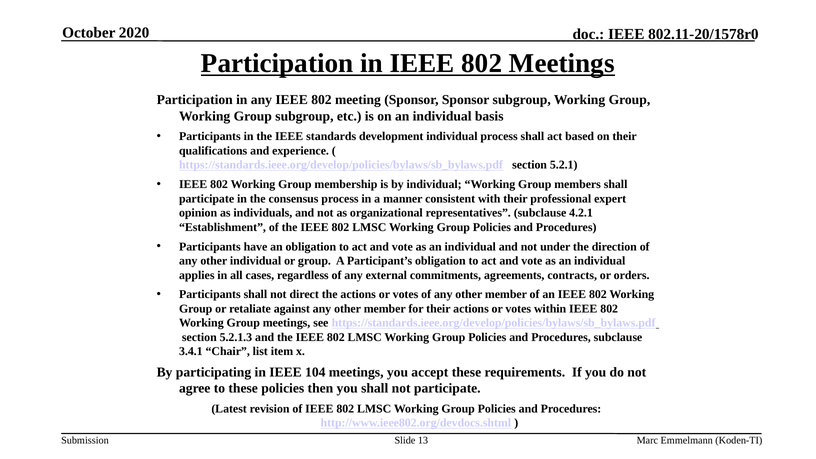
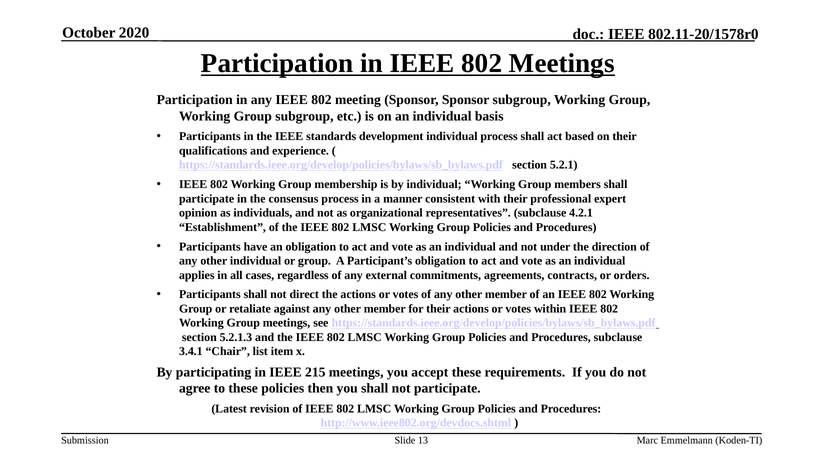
104: 104 -> 215
